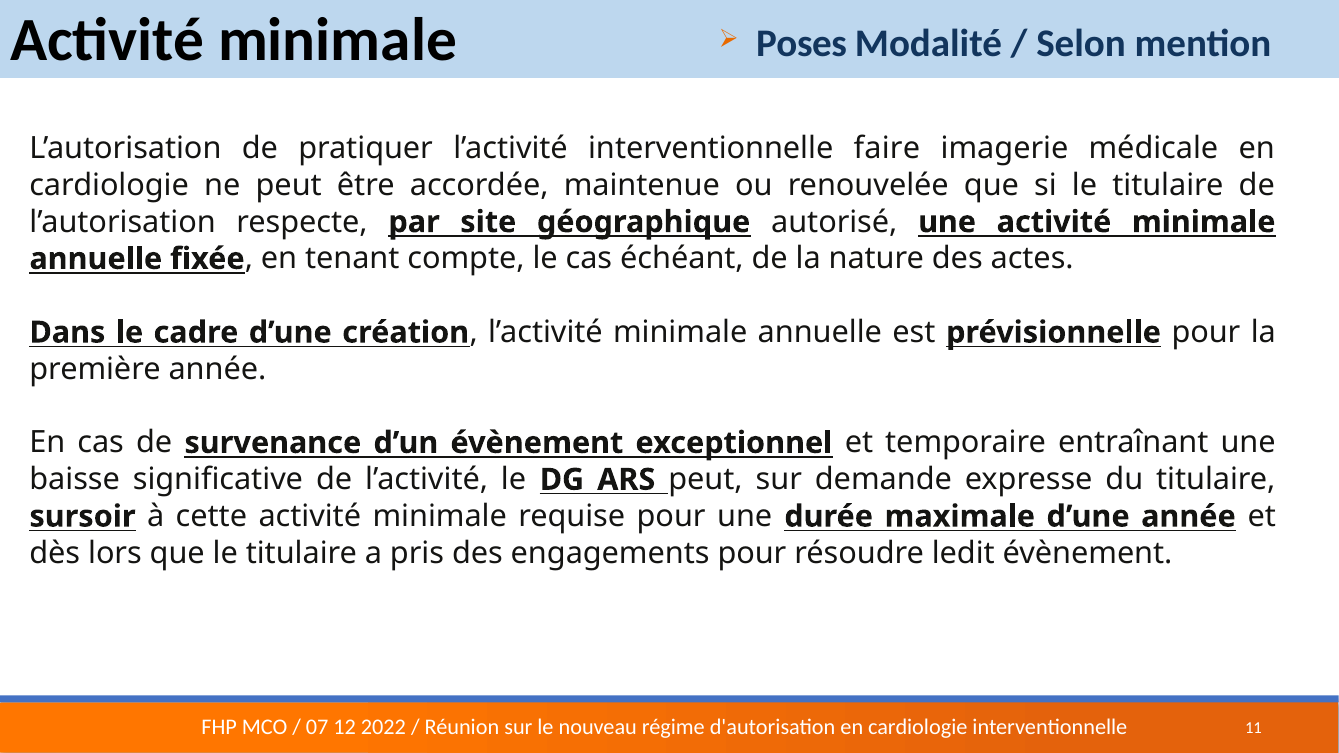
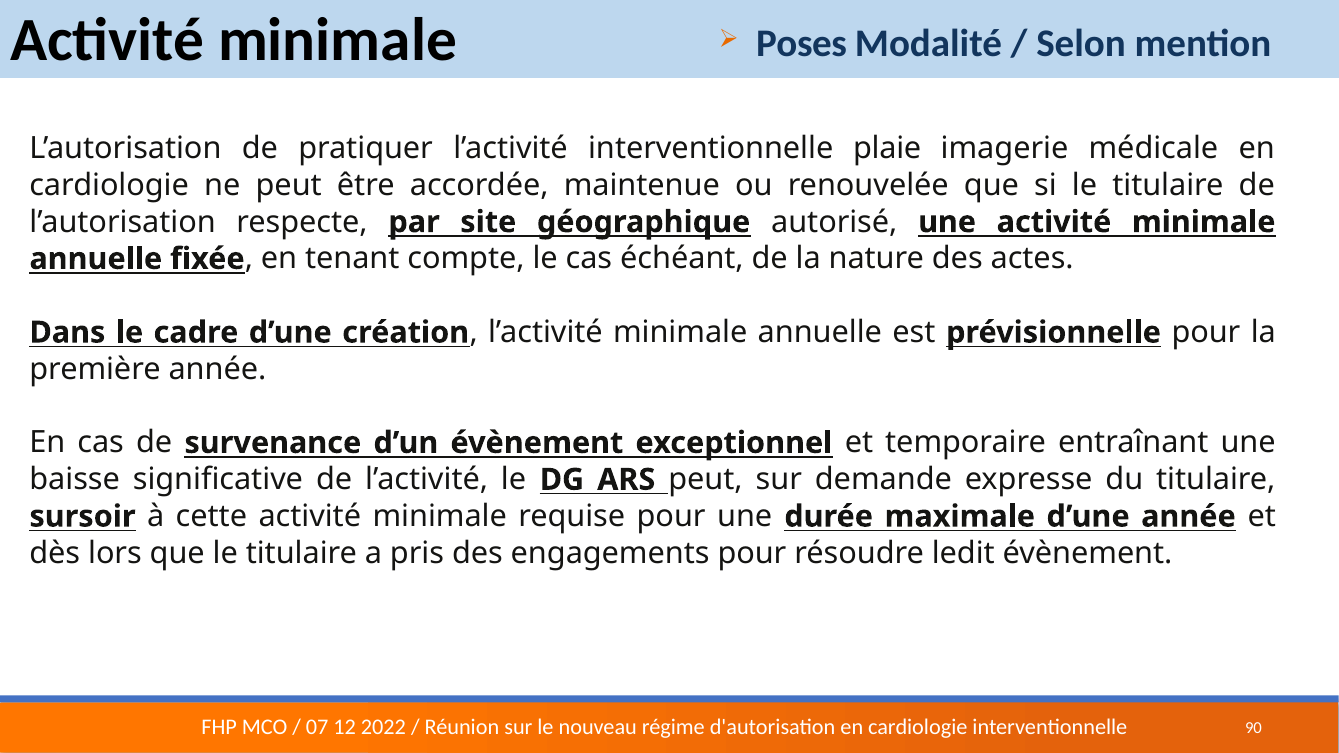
faire: faire -> plaie
11: 11 -> 90
